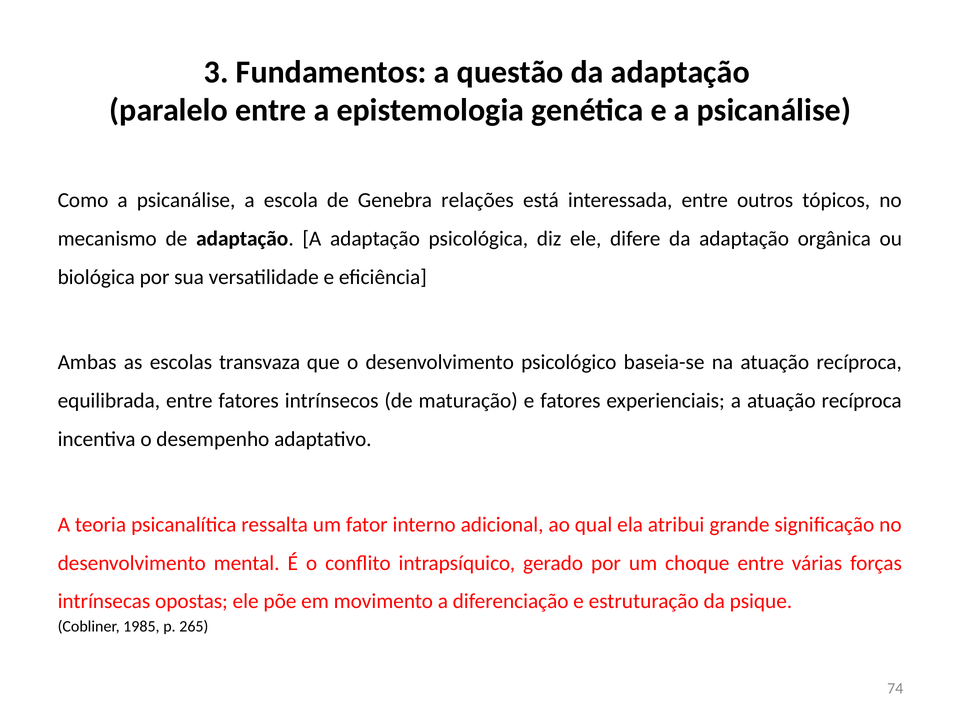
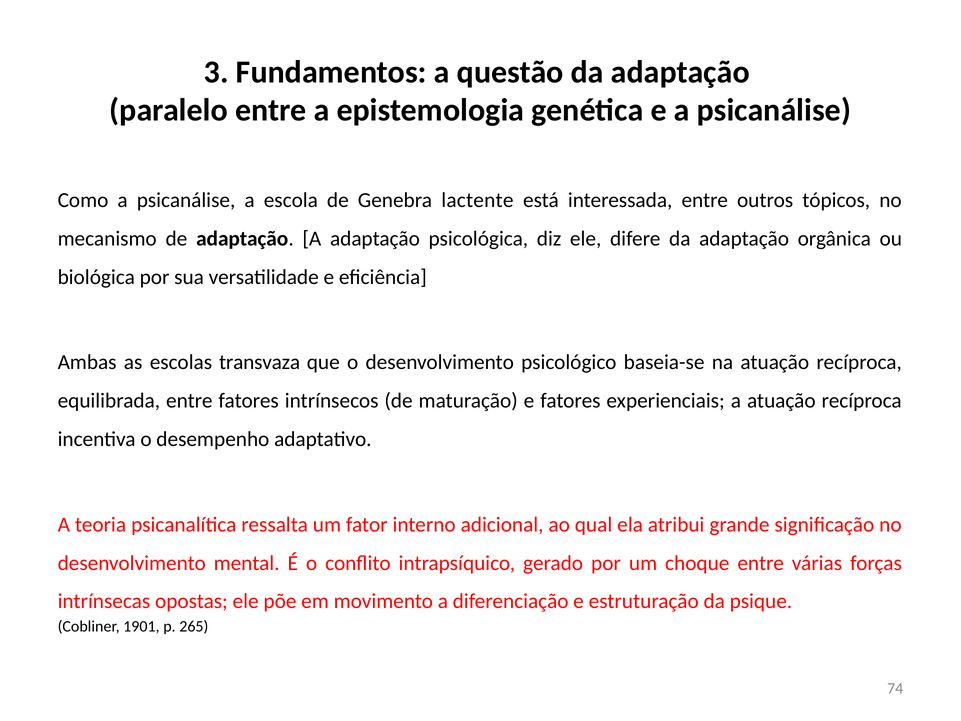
relações: relações -> lactente
1985: 1985 -> 1901
